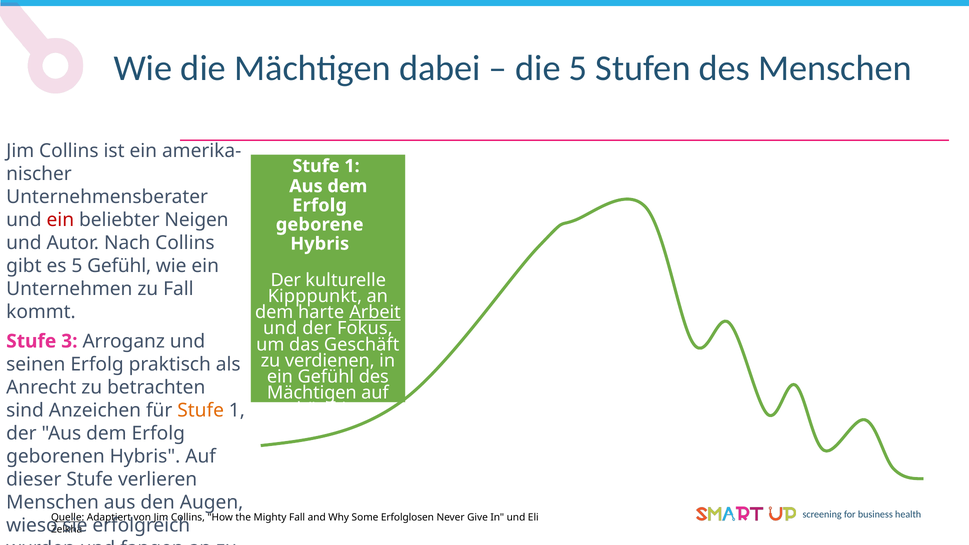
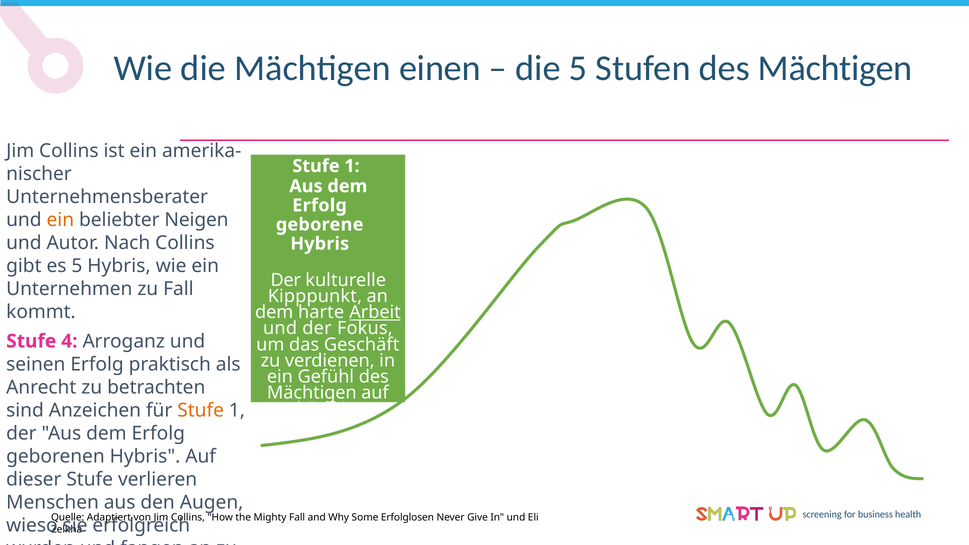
dabei: dabei -> einen
Stufen des Menschen: Menschen -> Mächtigen
ein at (60, 220) colour: red -> orange
5 Gefühl: Gefühl -> Hybris
3: 3 -> 4
Quelle underline: present -> none
